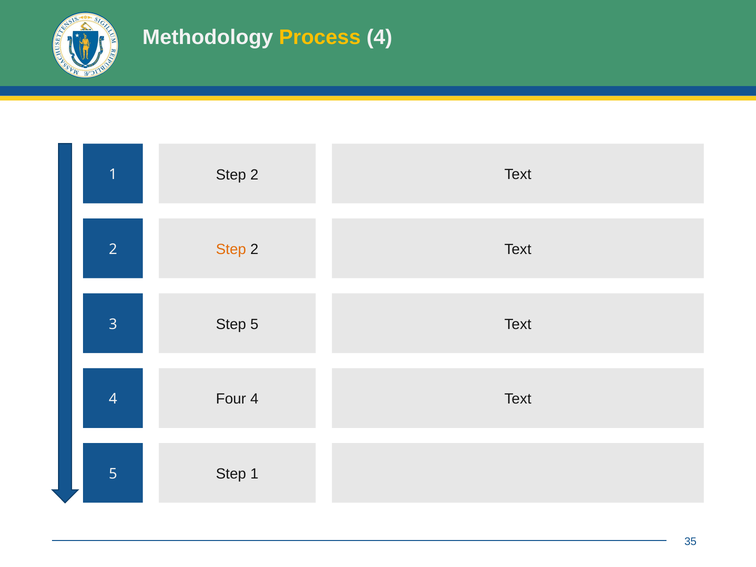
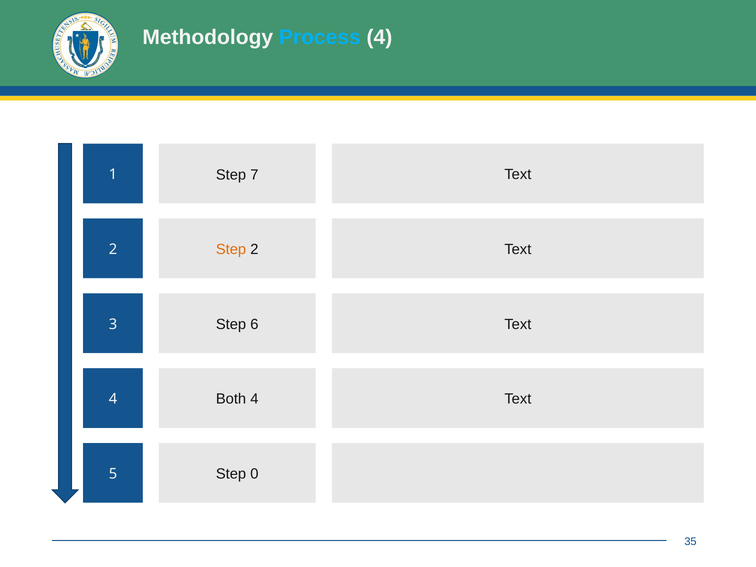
Process colour: yellow -> light blue
1 Step 2: 2 -> 7
Step 5: 5 -> 6
Four: Four -> Both
Step 1: 1 -> 0
